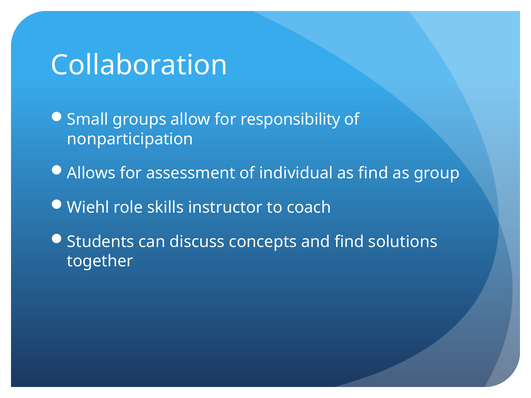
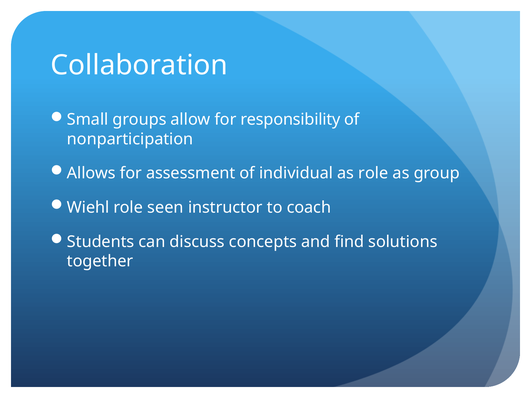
as find: find -> role
skills: skills -> seen
